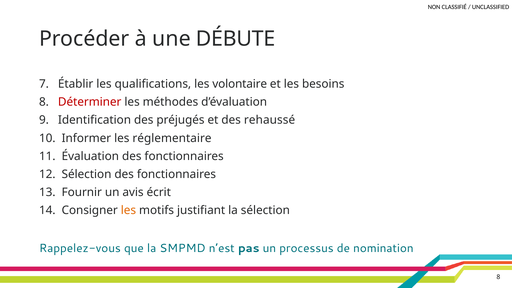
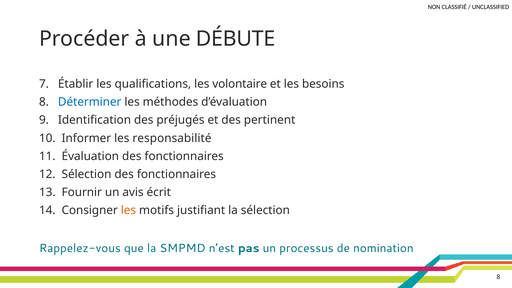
Déterminer colour: red -> blue
rehaussé: rehaussé -> pertinent
réglementaire: réglementaire -> responsabilité
